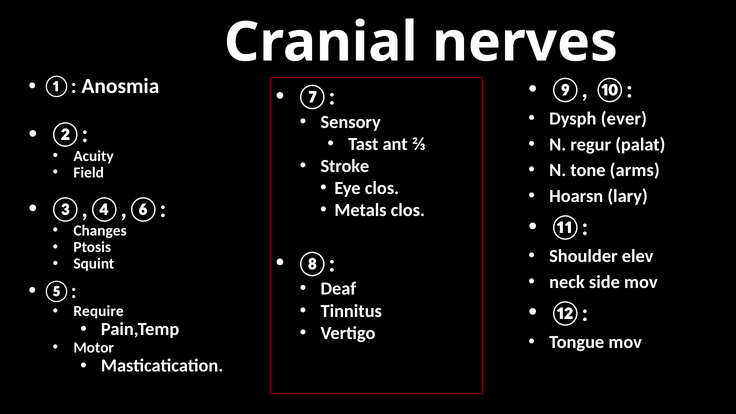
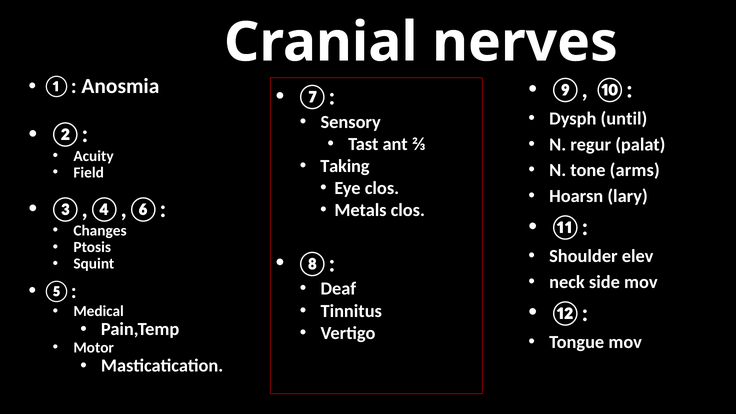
ever: ever -> until
Stroke: Stroke -> Taking
Require: Require -> Medical
